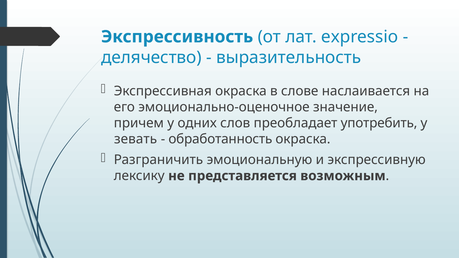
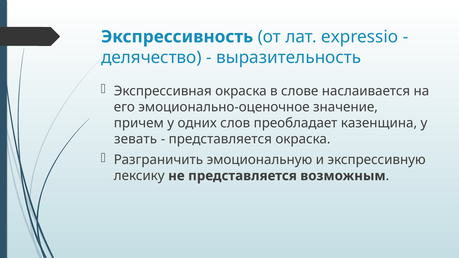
употребить: употребить -> казенщина
обработанность at (220, 139): обработанность -> представляется
